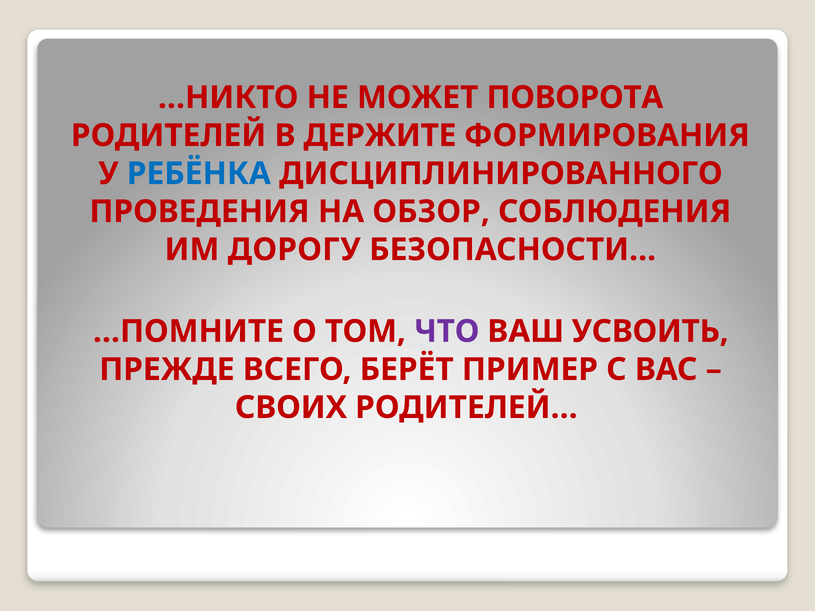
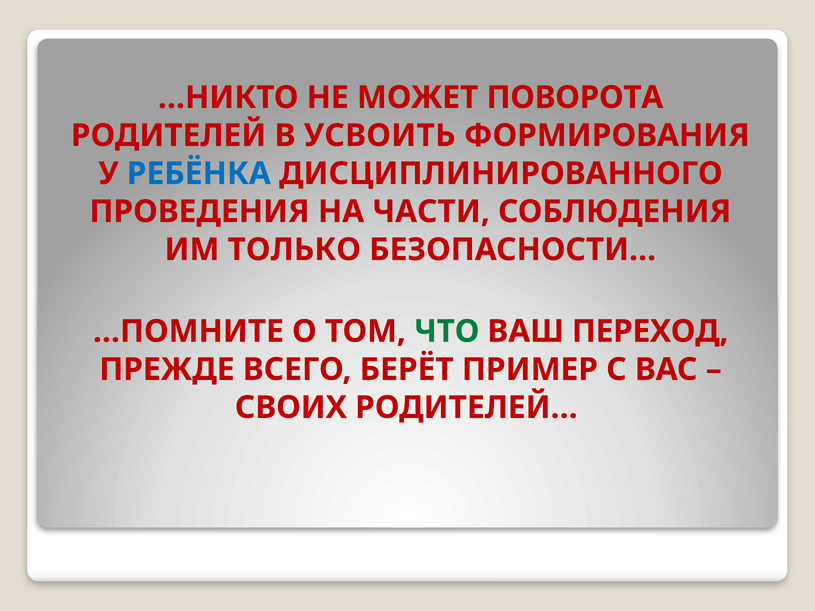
ДЕРЖИТЕ: ДЕРЖИТЕ -> УСВОИТЬ
ОБЗОР: ОБЗОР -> ЧАСТИ
ДОРОГУ: ДОРОГУ -> ТОЛЬКО
ЧТО colour: purple -> green
УСВОИТЬ: УСВОИТЬ -> ПЕРЕХОД
